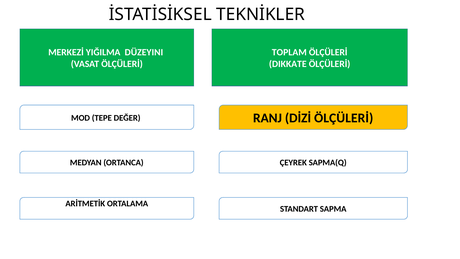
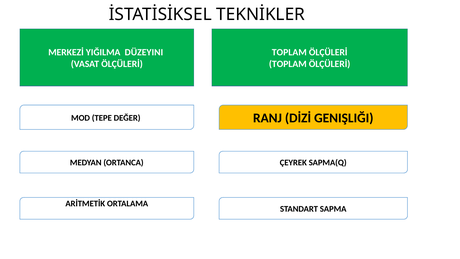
DIKKATE at (288, 64): DIKKATE -> TOPLAM
DİZİ ÖLÇÜLERİ: ÖLÇÜLERİ -> GENIŞLIĞI
